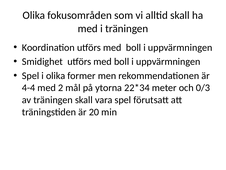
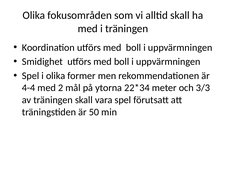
0/3: 0/3 -> 3/3
20: 20 -> 50
